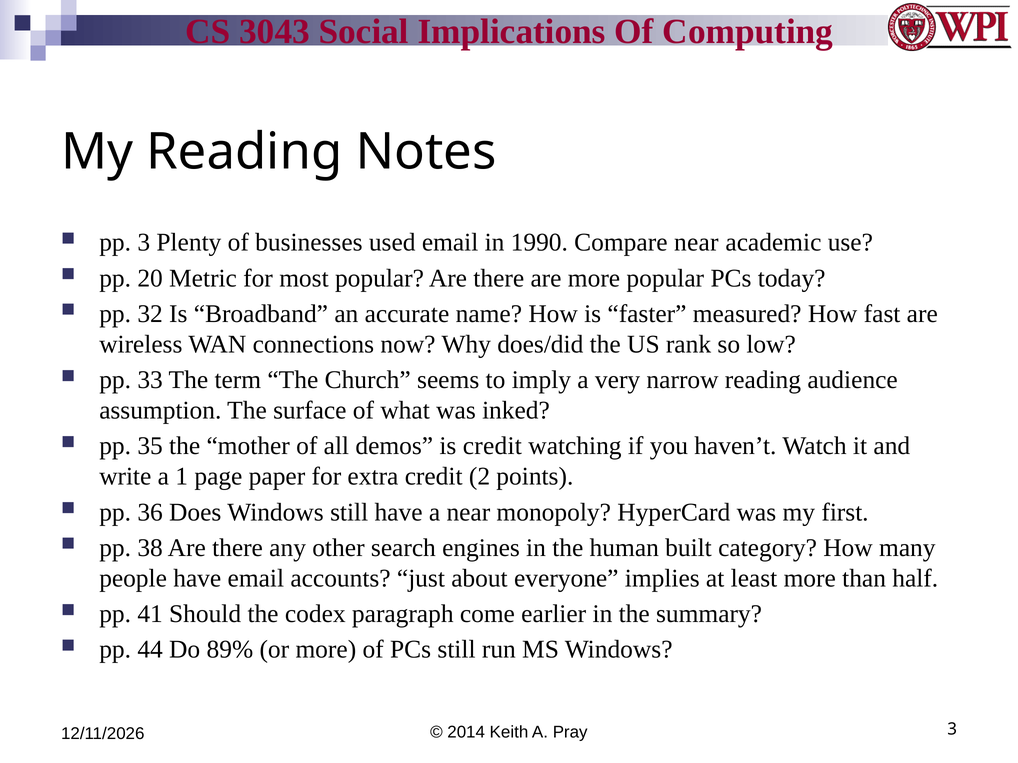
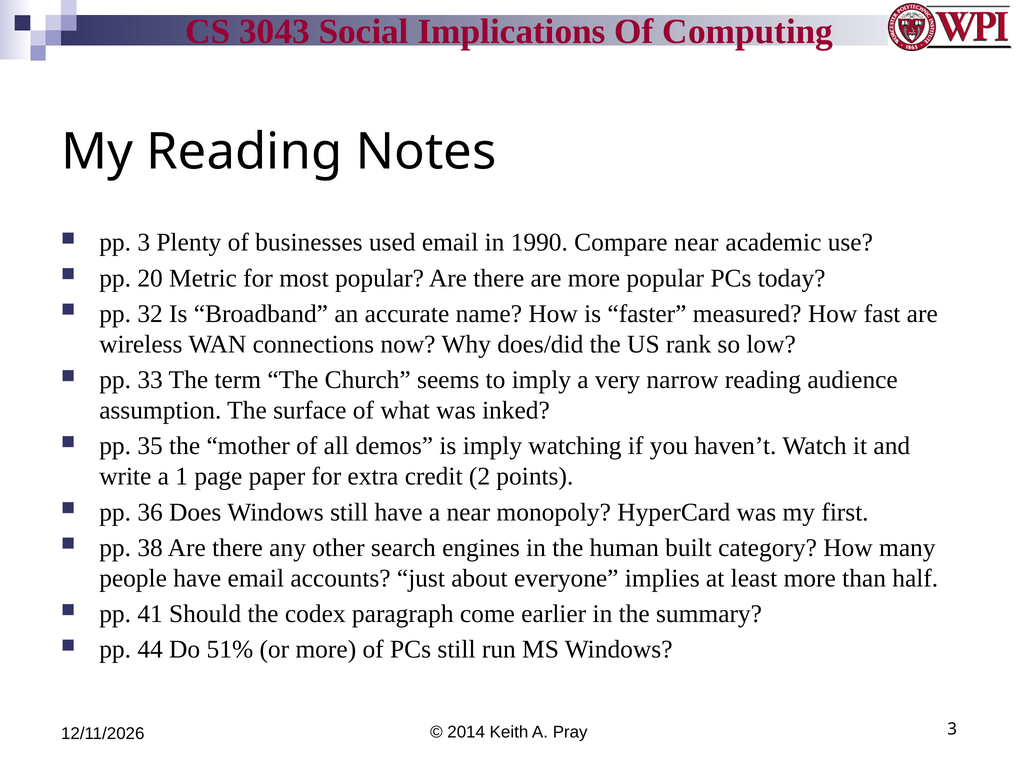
is credit: credit -> imply
89%: 89% -> 51%
